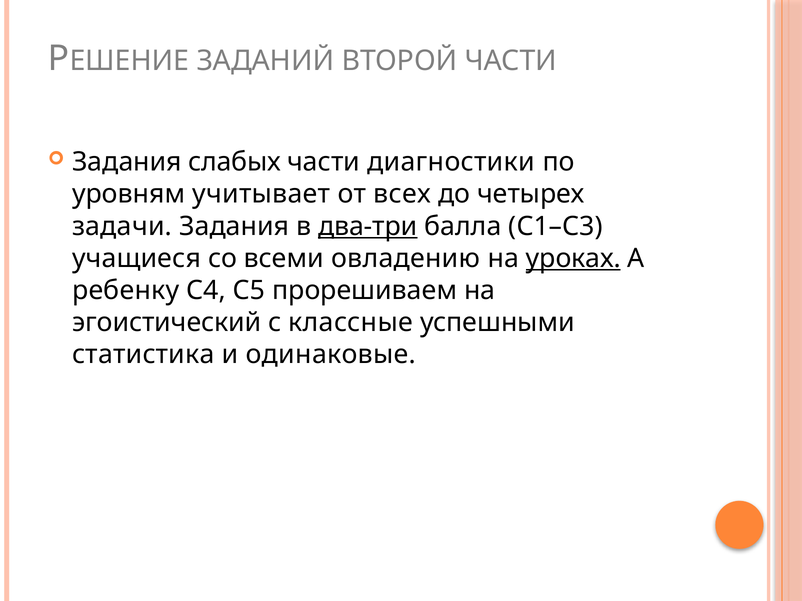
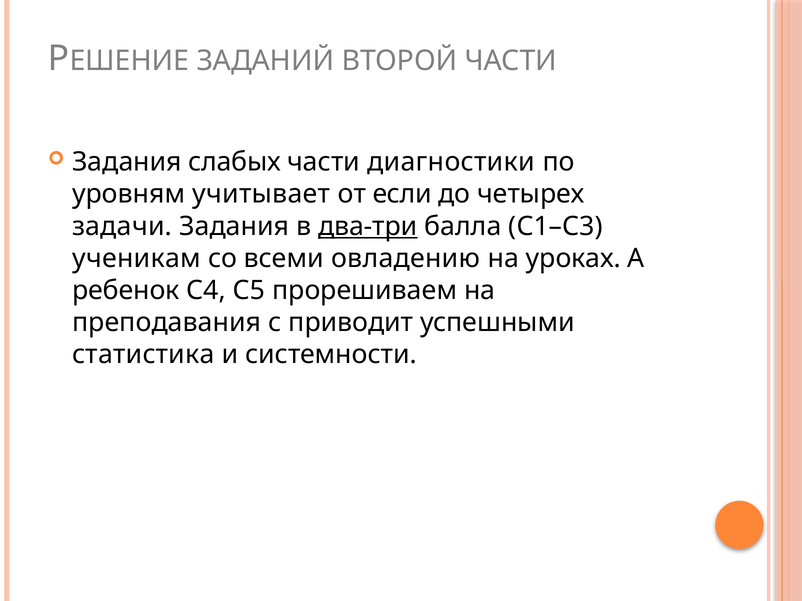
всех: всех -> если
учащиеся: учащиеся -> ученикам
уроках underline: present -> none
ребенку: ребенку -> ребенок
эгоистический: эгоистический -> преподавания
классные: классные -> приводит
одинаковые: одинаковые -> системности
